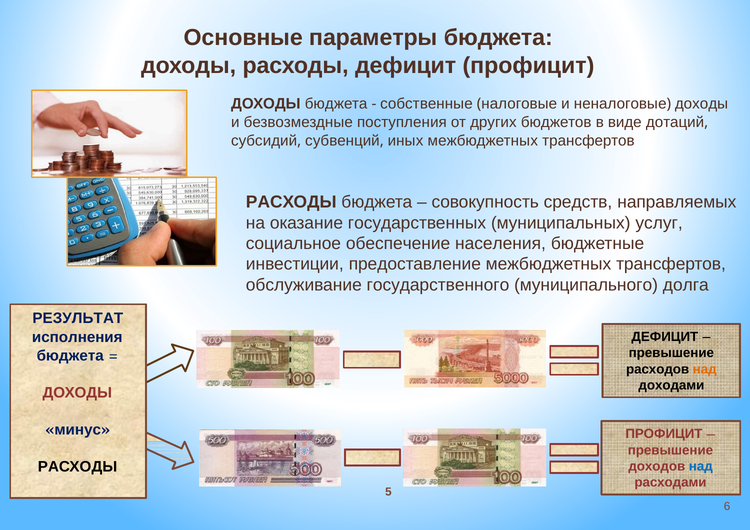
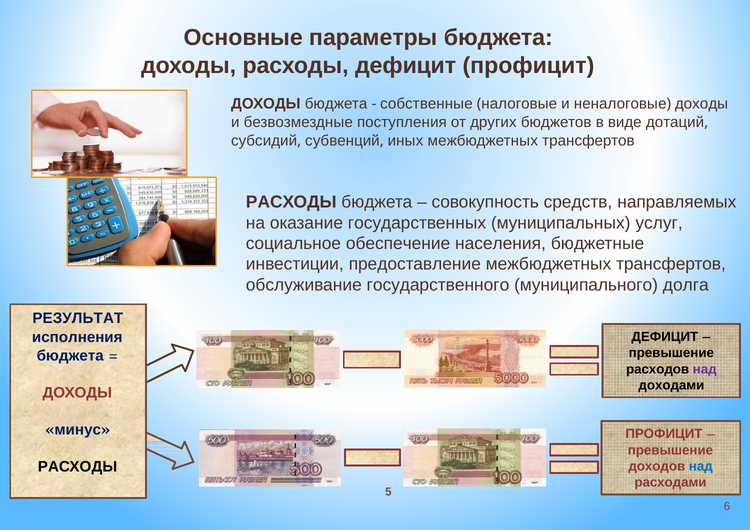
над at (705, 369) colour: orange -> purple
